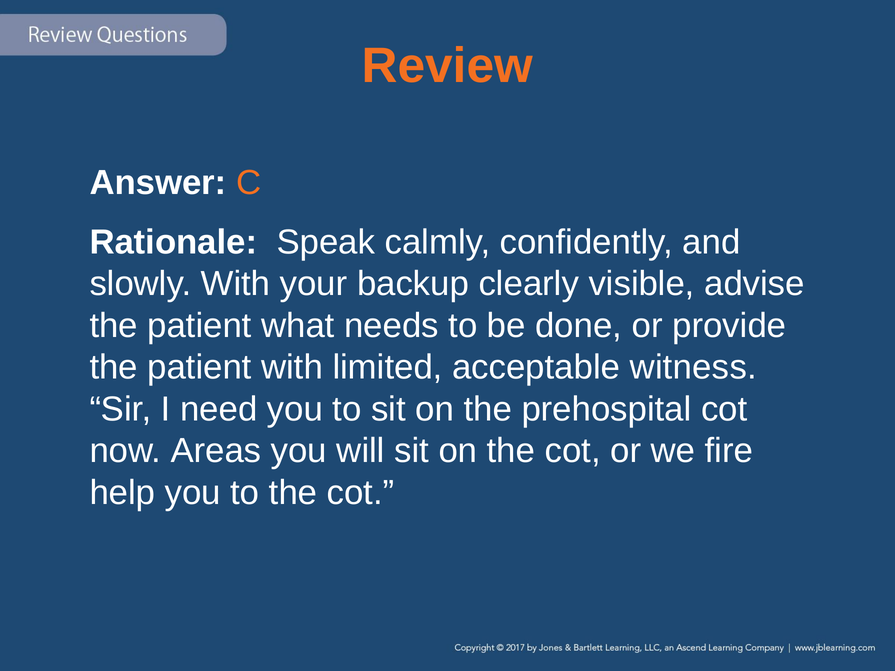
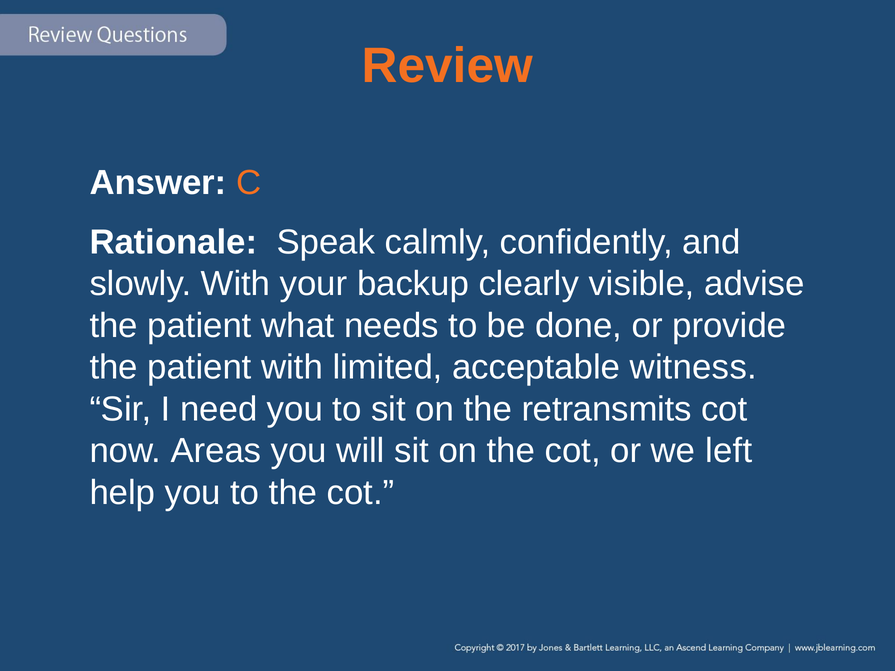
prehospital: prehospital -> retransmits
fire: fire -> left
